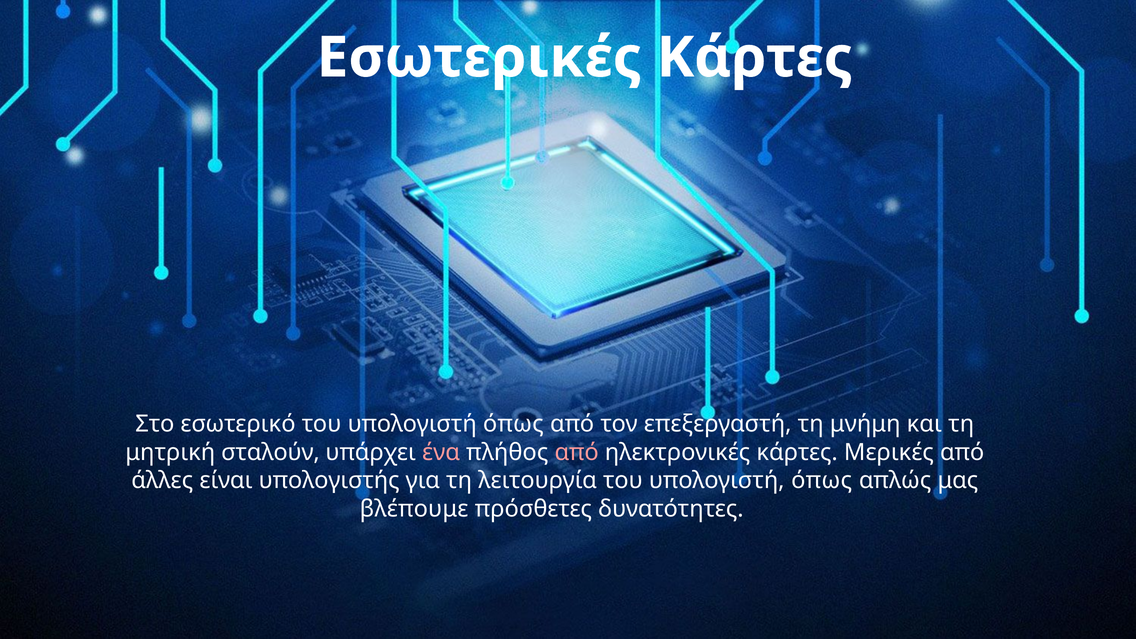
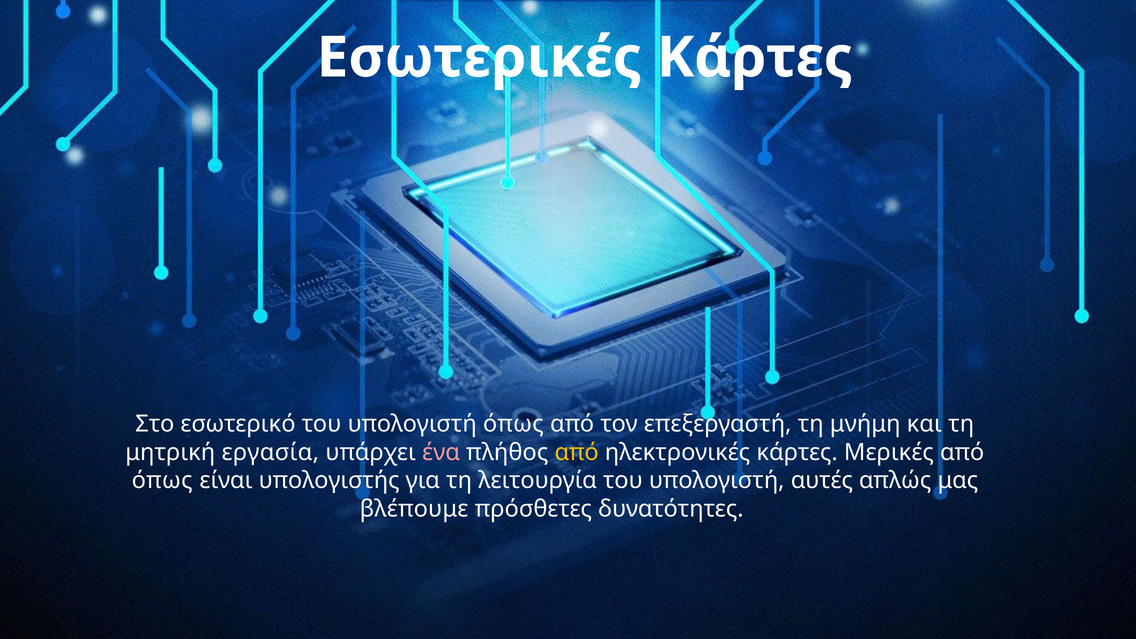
σταλούν: σταλούν -> εργασία
από at (577, 452) colour: pink -> yellow
άλλες at (162, 481): άλλες -> όπως
λειτουργία του υπολογιστή όπως: όπως -> αυτές
